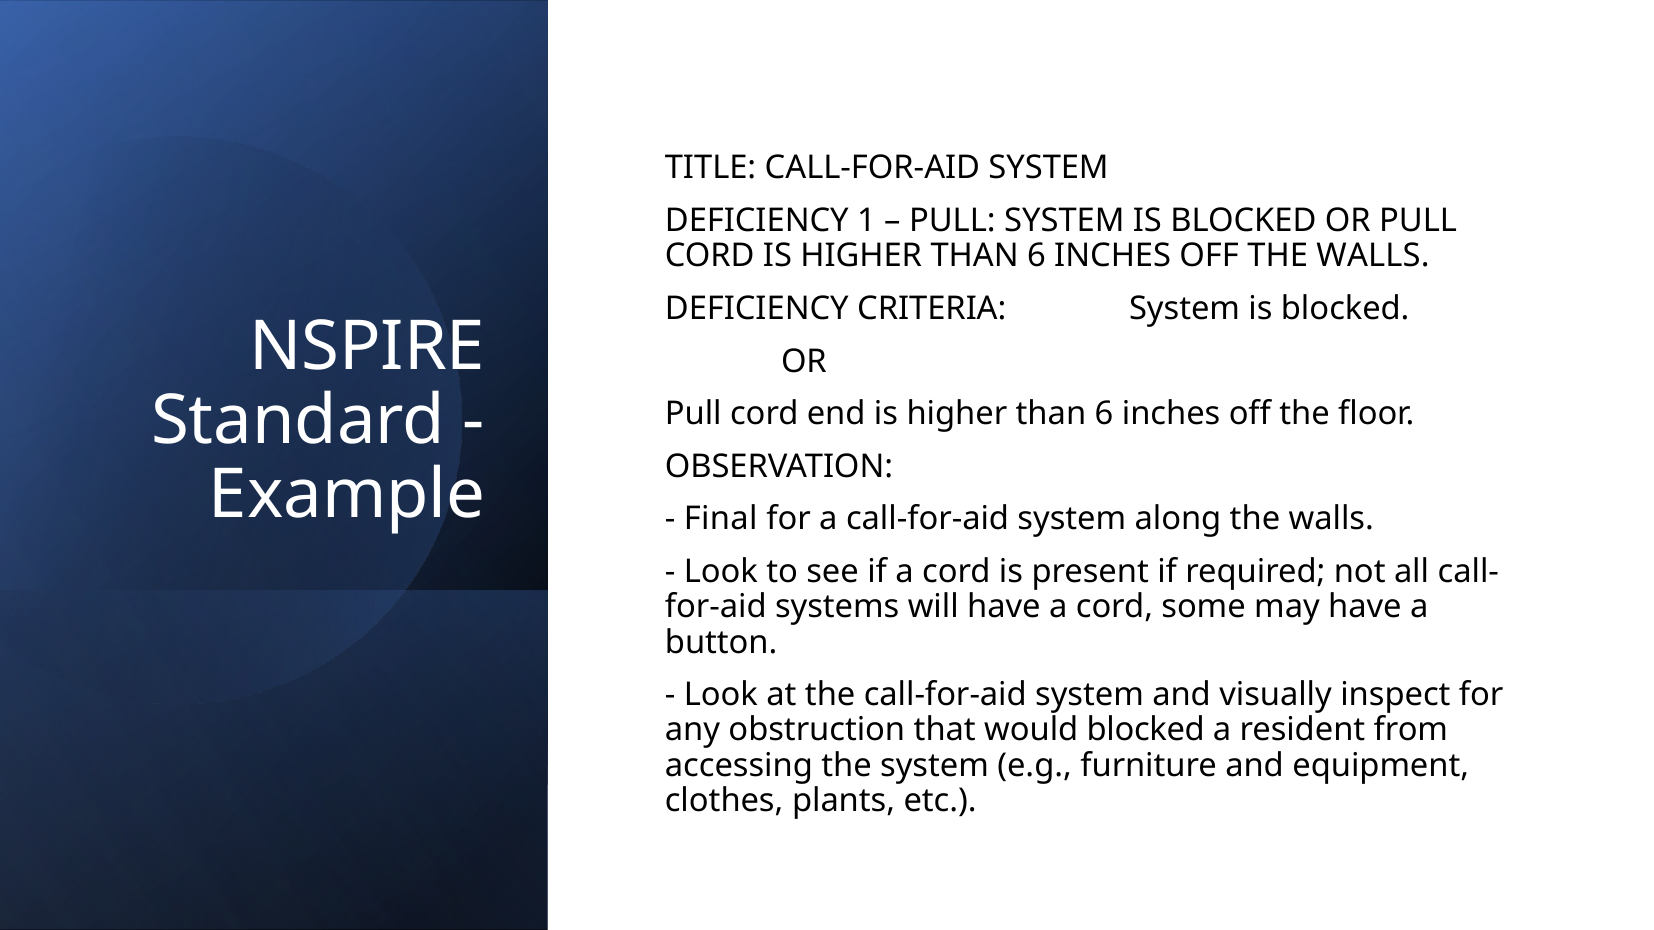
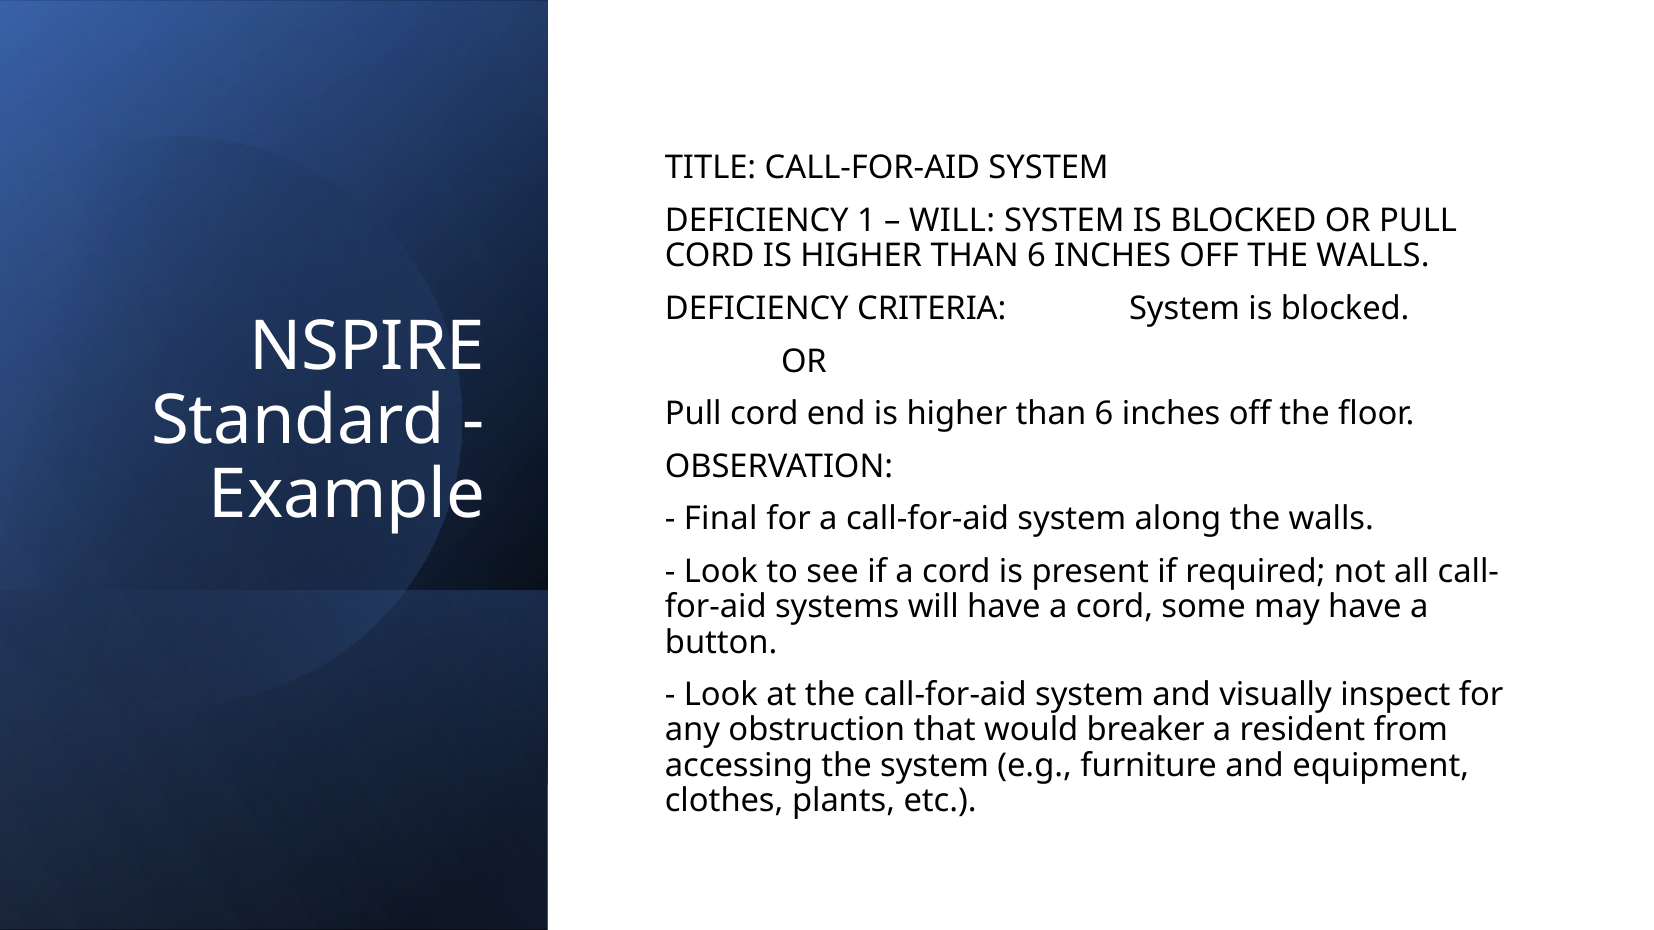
PULL at (952, 221): PULL -> WILL
would blocked: blocked -> breaker
